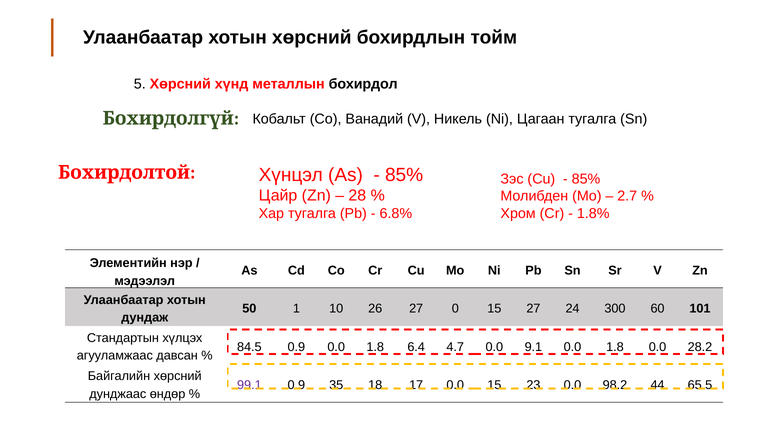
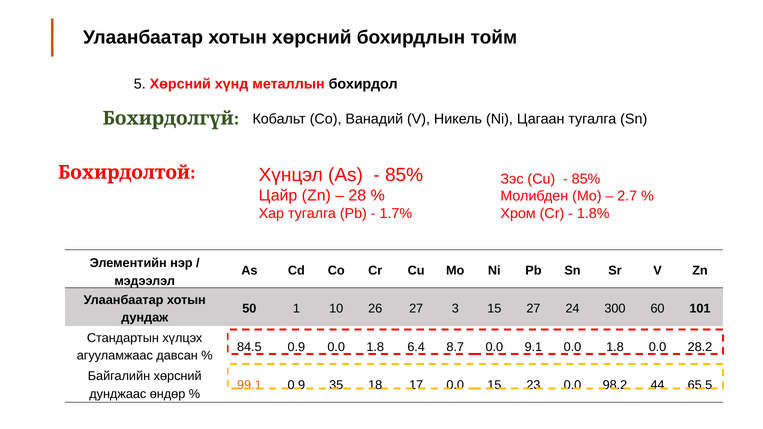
6.8%: 6.8% -> 1.7%
0: 0 -> 3
4.7: 4.7 -> 8.7
99.1 colour: purple -> orange
